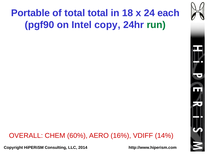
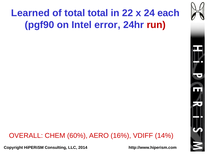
Portable: Portable -> Learned
18: 18 -> 22
copy: copy -> error
run colour: green -> red
